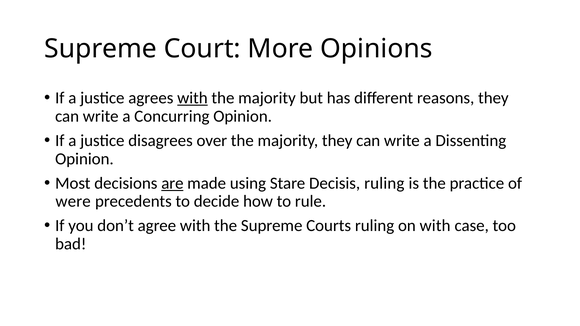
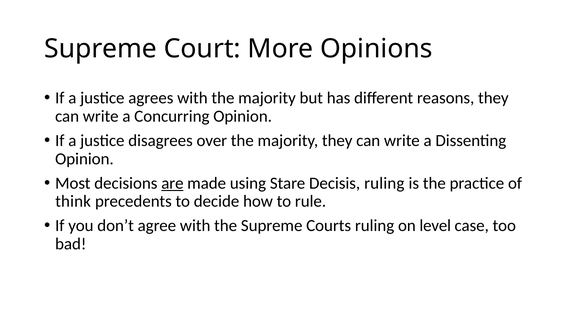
with at (192, 98) underline: present -> none
were: were -> think
on with: with -> level
